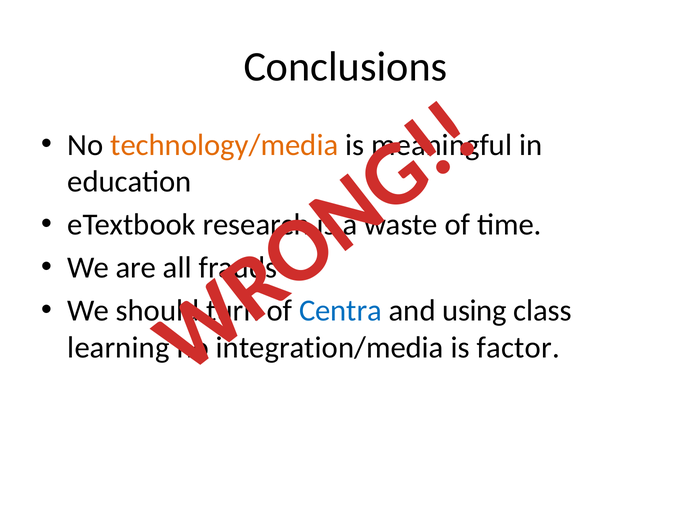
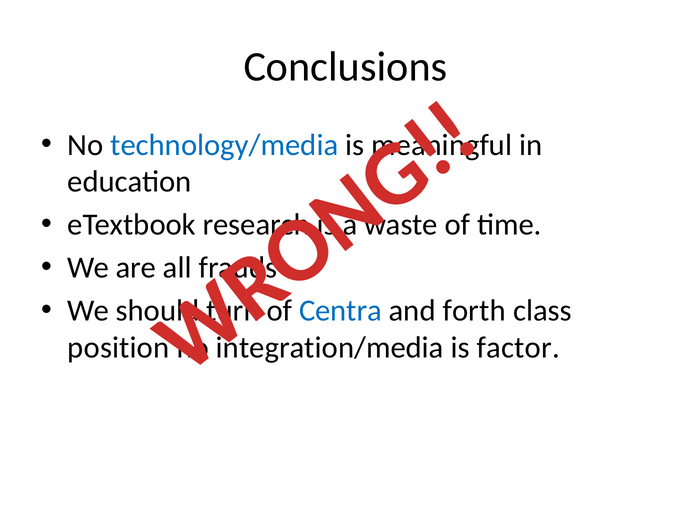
technology/media colour: orange -> blue
using: using -> forth
learning: learning -> position
